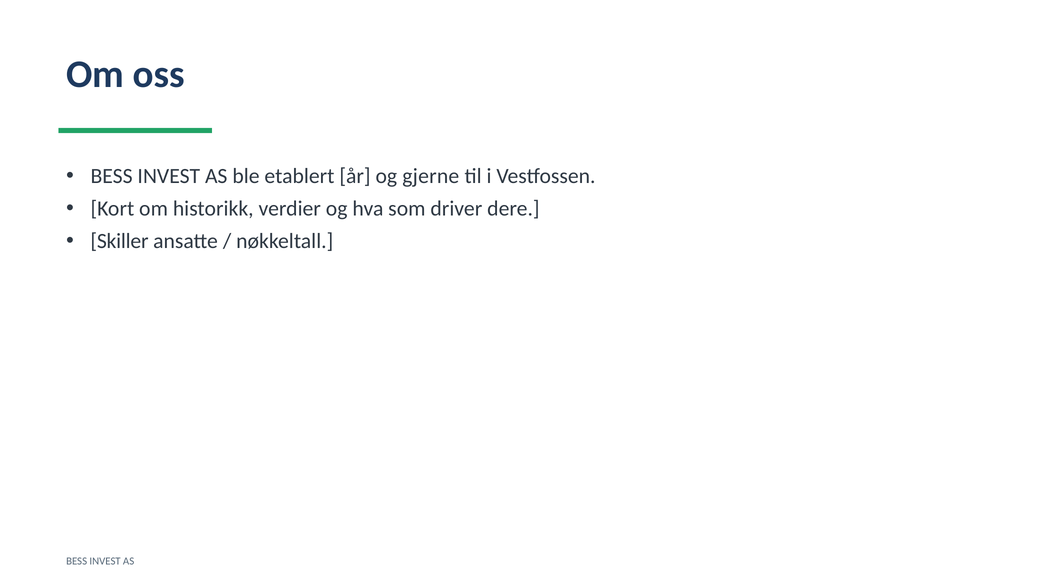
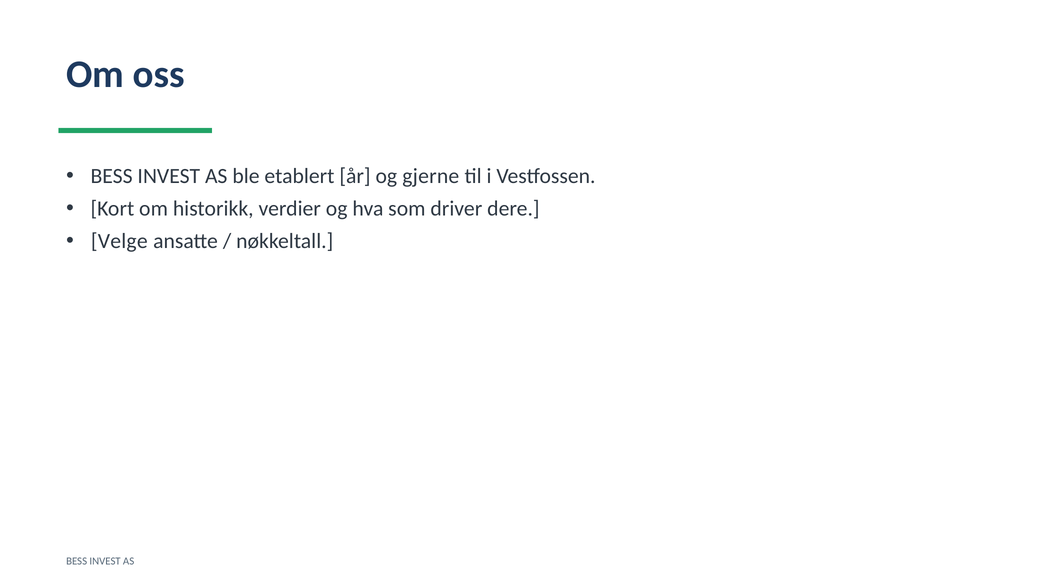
Skiller: Skiller -> Velge
